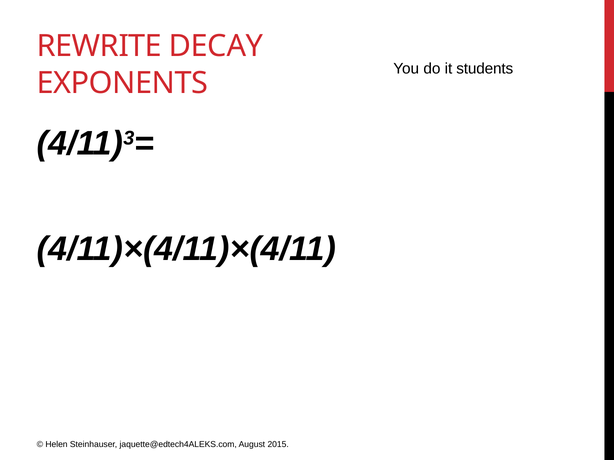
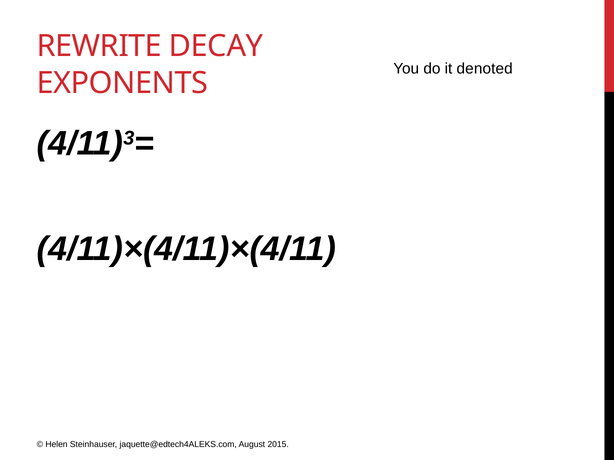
students: students -> denoted
